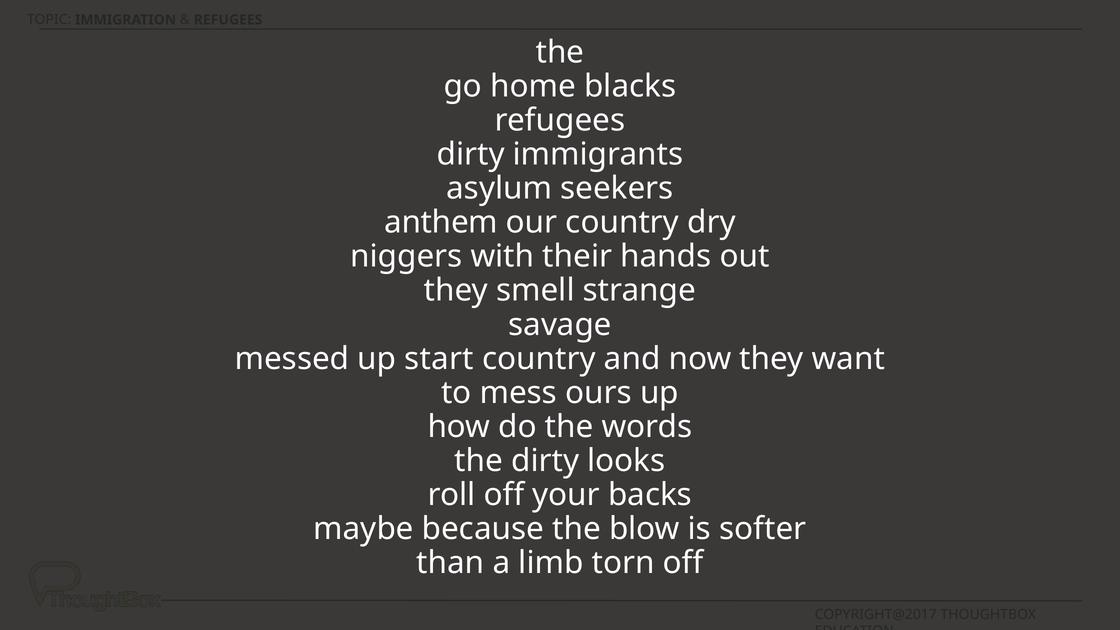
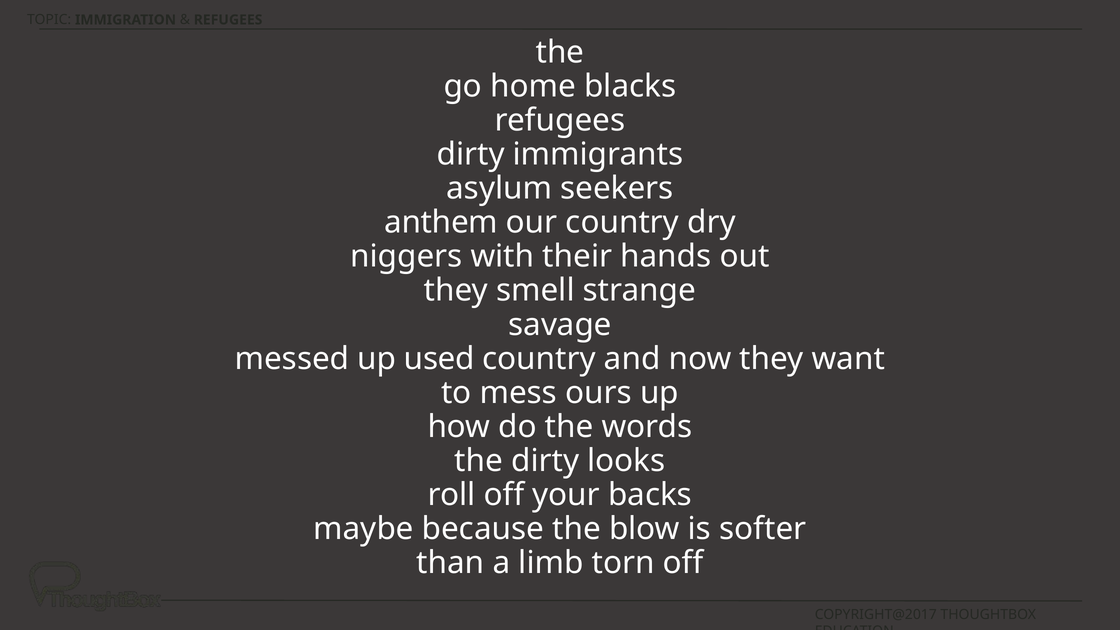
start: start -> used
